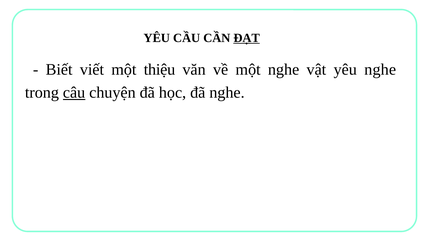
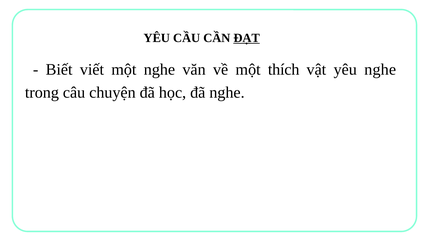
một thiệu: thiệu -> nghe
một nghe: nghe -> thích
câu underline: present -> none
